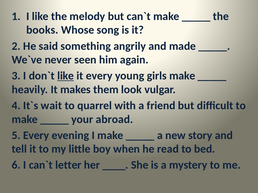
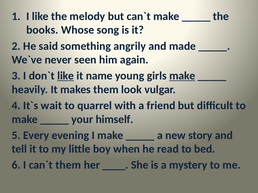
it every: every -> name
make at (182, 76) underline: none -> present
abroad: abroad -> himself
letter at (68, 165): letter -> them
